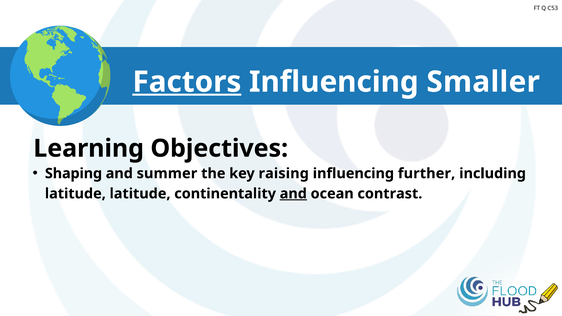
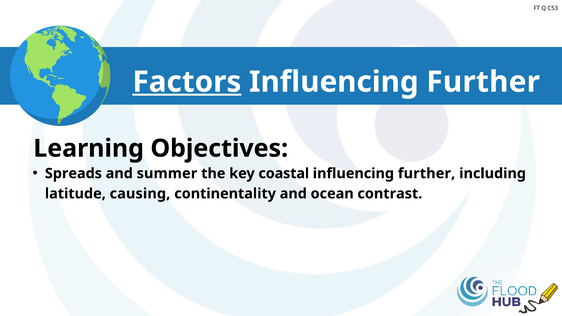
Smaller at (483, 82): Smaller -> Further
Shaping: Shaping -> Spreads
raising: raising -> coastal
latitude latitude: latitude -> causing
and at (293, 194) underline: present -> none
